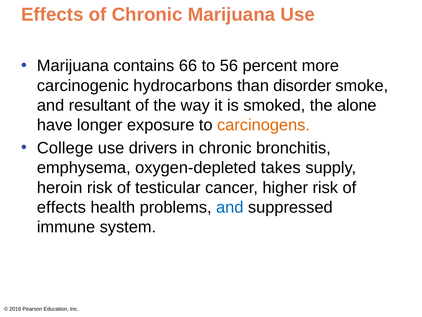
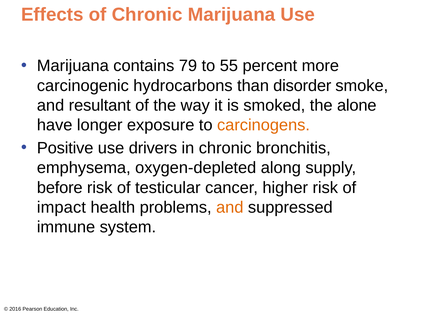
66: 66 -> 79
56: 56 -> 55
College: College -> Positive
takes: takes -> along
heroin: heroin -> before
effects at (61, 207): effects -> impact
and at (230, 207) colour: blue -> orange
